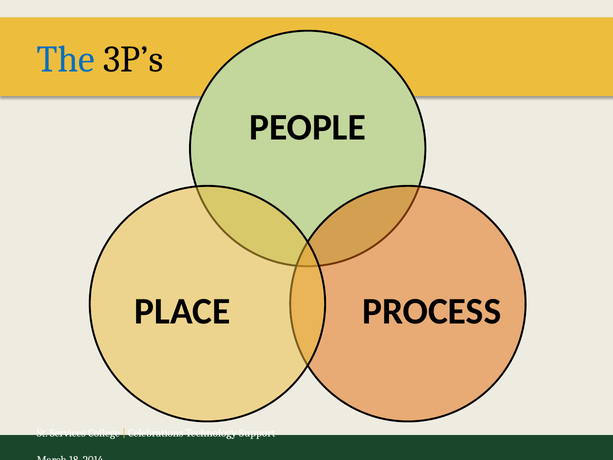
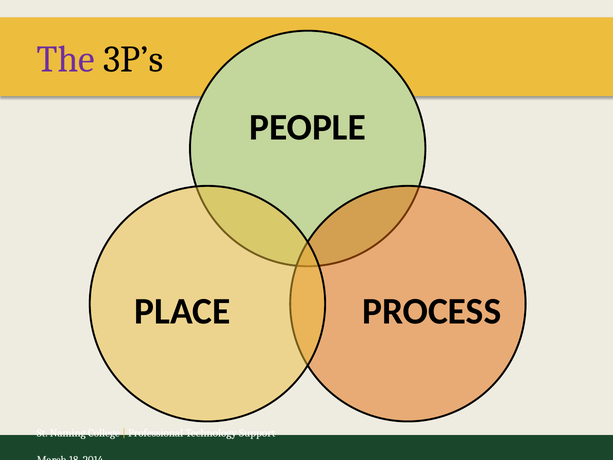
The colour: blue -> purple
Services: Services -> Naming
Celebrations: Celebrations -> Professional
